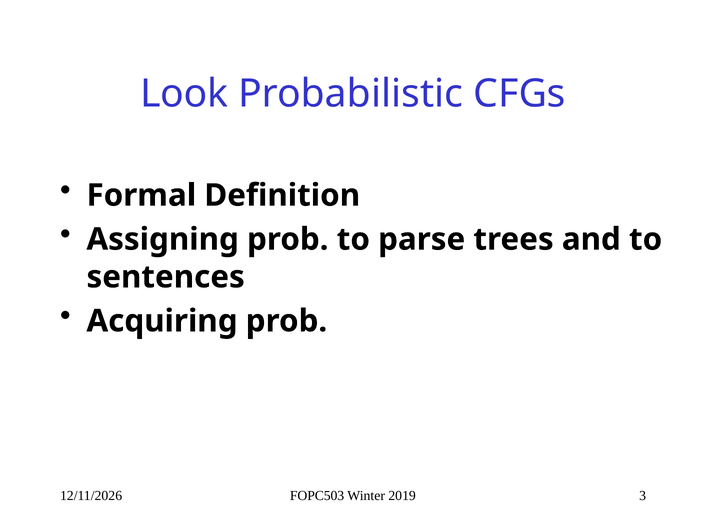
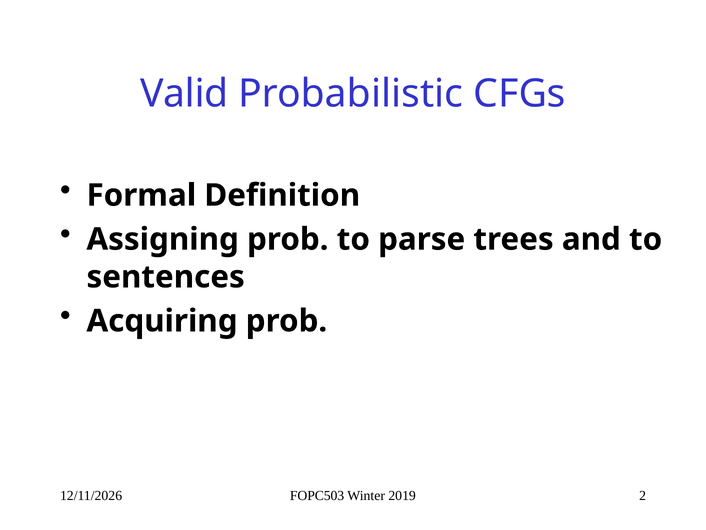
Look: Look -> Valid
3: 3 -> 2
